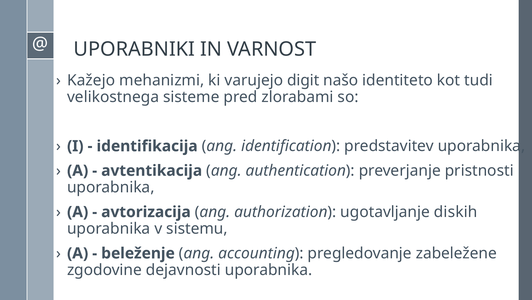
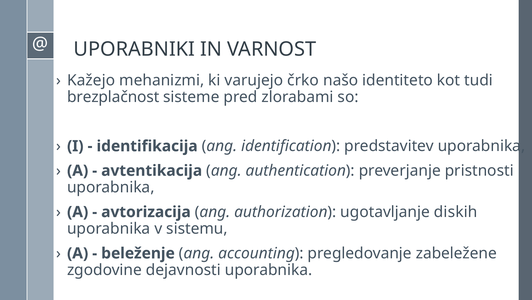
digit: digit -> črko
velikostnega: velikostnega -> brezplačnost
